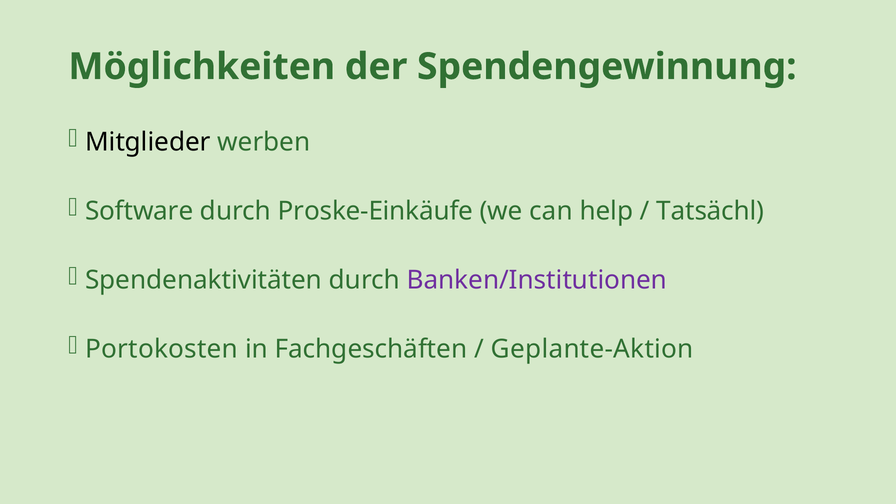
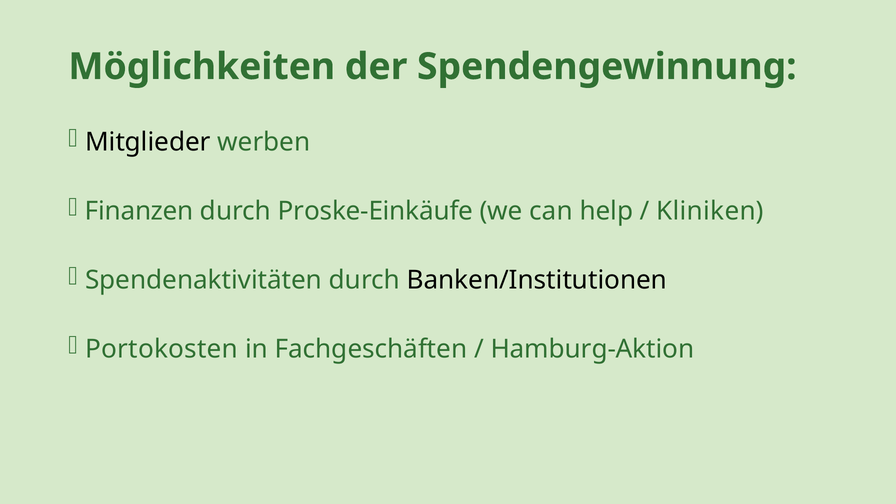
Software: Software -> Finanzen
Tatsächl: Tatsächl -> Kliniken
Banken/Institutionen colour: purple -> black
Geplante-Aktion: Geplante-Aktion -> Hamburg-Aktion
